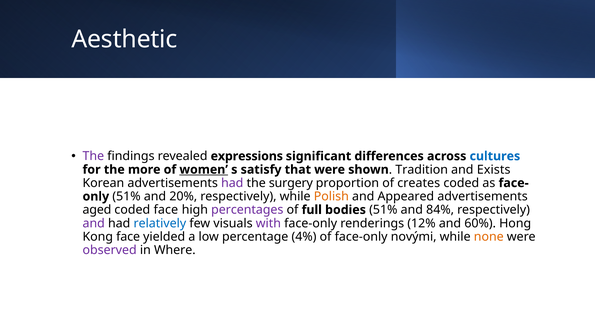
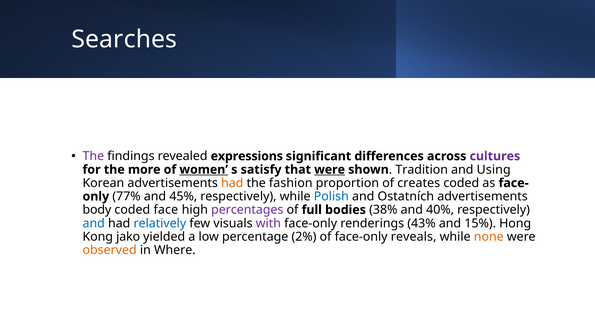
Aesthetic: Aesthetic -> Searches
cultures colour: blue -> purple
were at (330, 169) underline: none -> present
Exists: Exists -> Using
had at (232, 183) colour: purple -> orange
surgery: surgery -> fashion
51% at (126, 196): 51% -> 77%
20%: 20% -> 45%
Polish colour: orange -> blue
Appeared: Appeared -> Ostatních
aged: aged -> body
bodies 51%: 51% -> 38%
84%: 84% -> 40%
and at (94, 223) colour: purple -> blue
12%: 12% -> 43%
60%: 60% -> 15%
Kong face: face -> jako
4%: 4% -> 2%
novými: novými -> reveals
observed colour: purple -> orange
